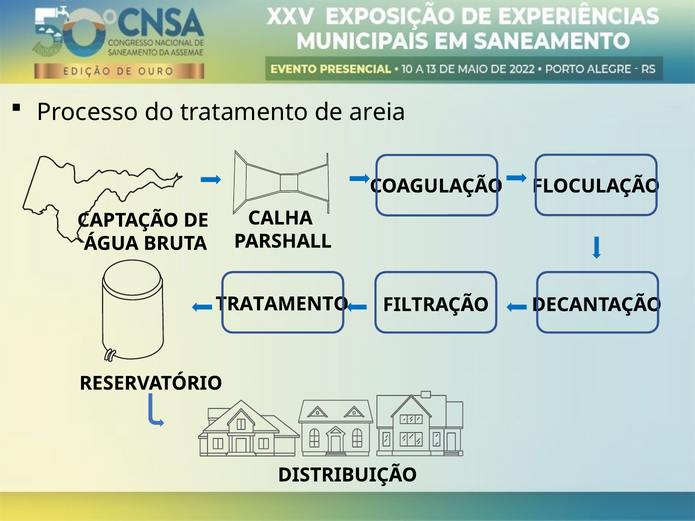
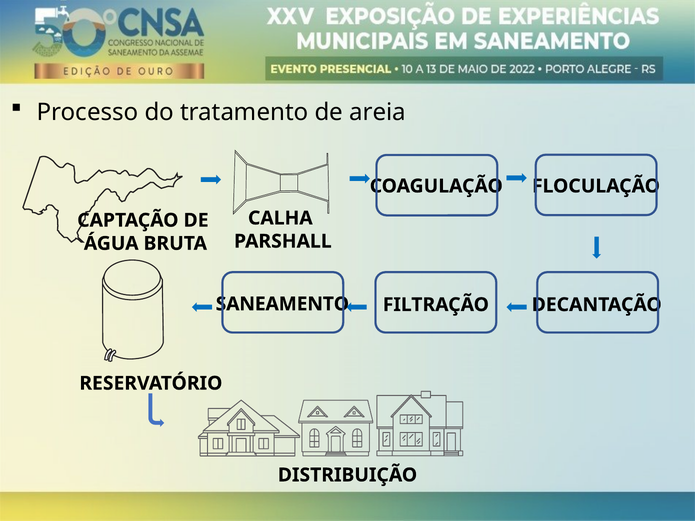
TRATAMENTO at (282, 304): TRATAMENTO -> SANEAMENTO
